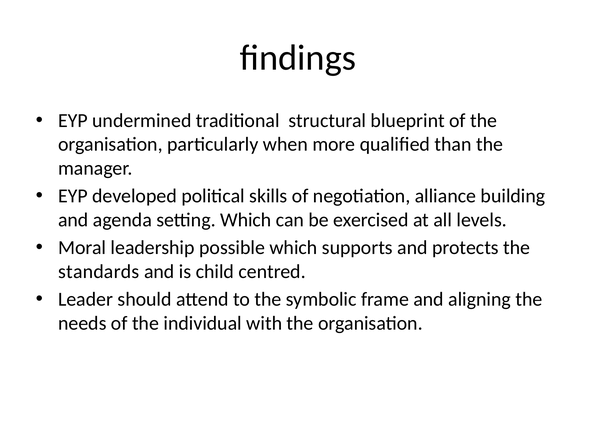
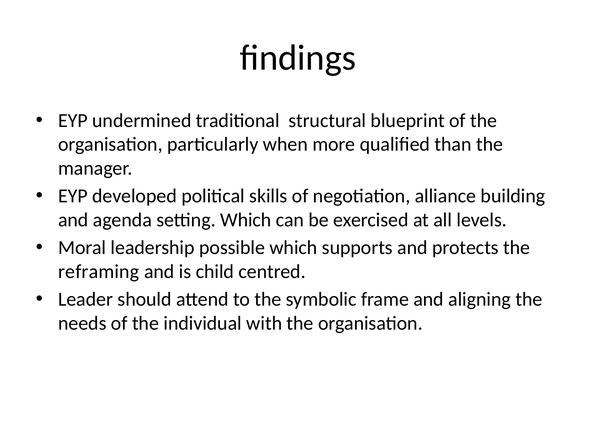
standards: standards -> reframing
